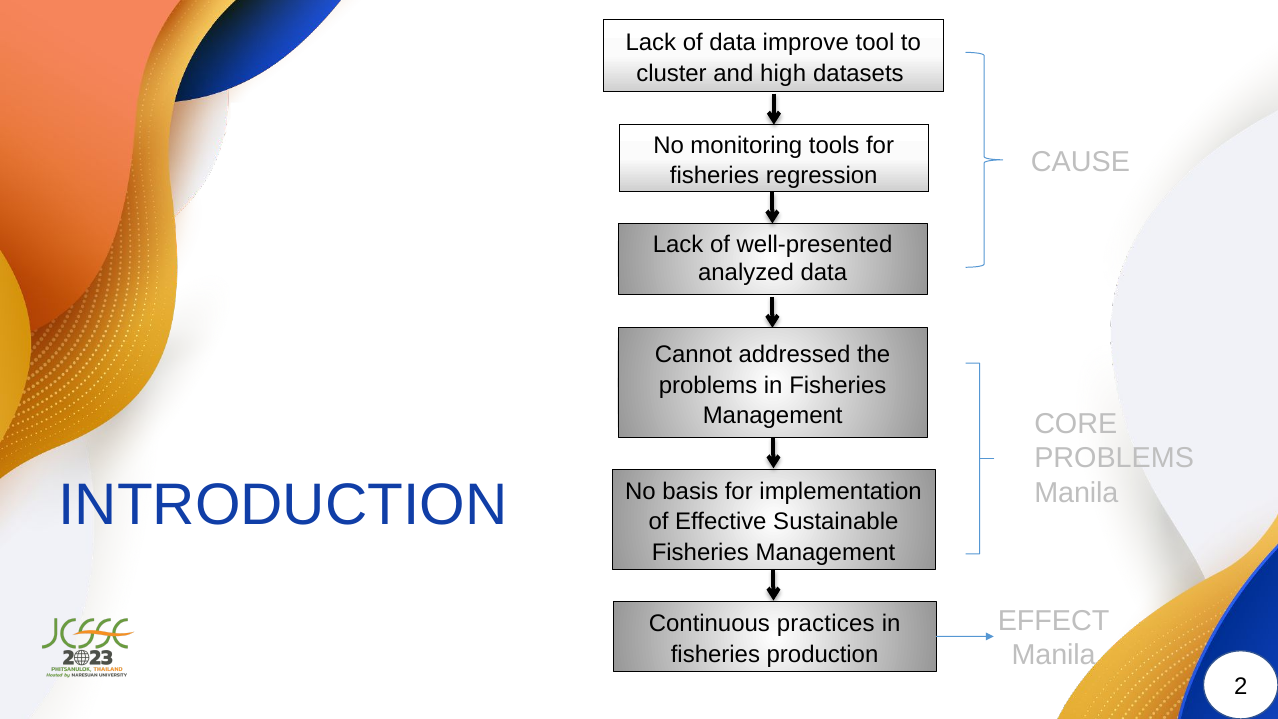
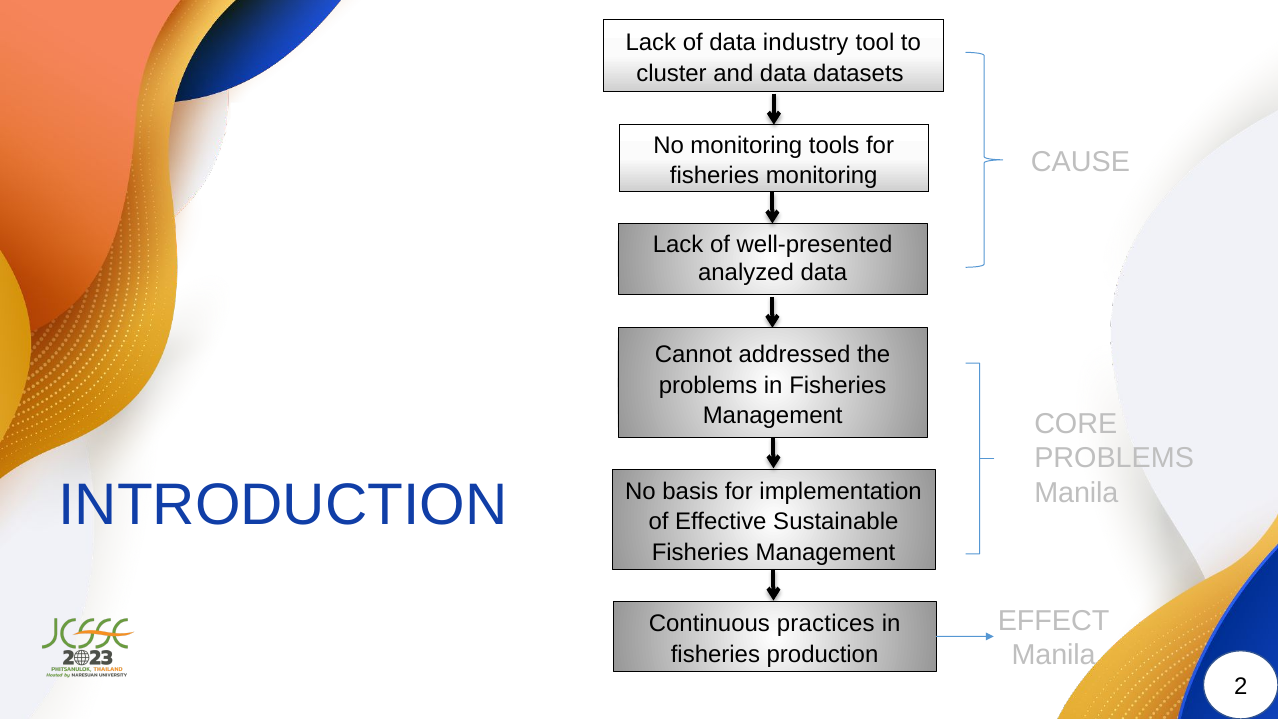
improve: improve -> industry
and high: high -> data
fisheries regression: regression -> monitoring
